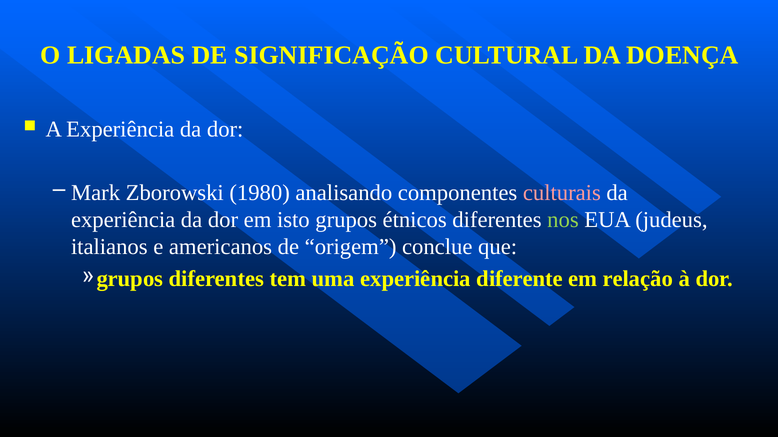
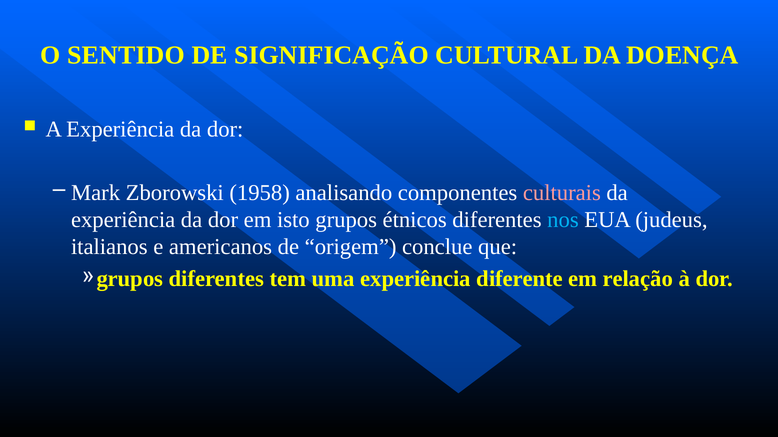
LIGADAS: LIGADAS -> SENTIDO
1980: 1980 -> 1958
nos colour: light green -> light blue
